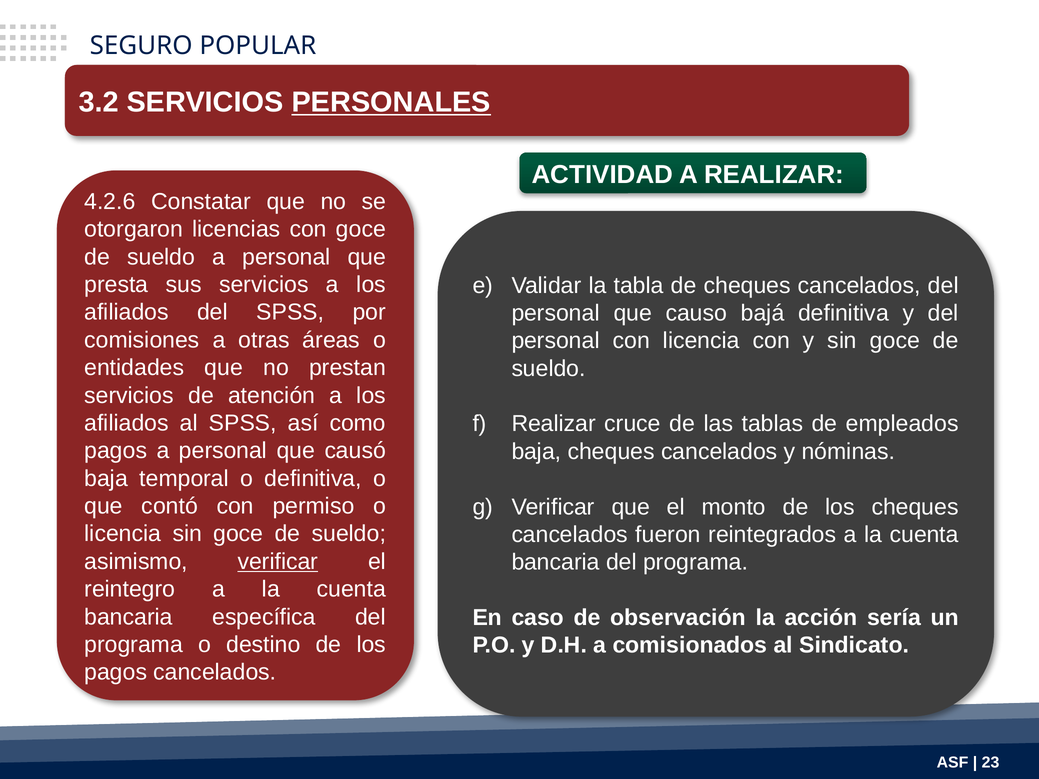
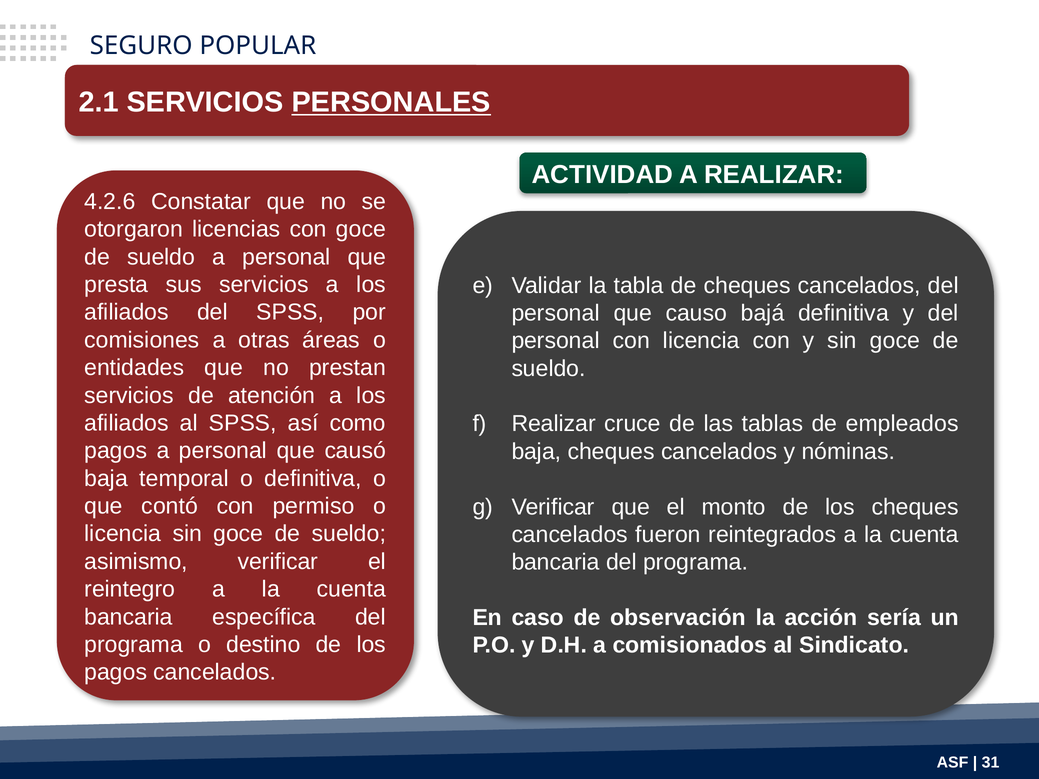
3.2: 3.2 -> 2.1
verificar at (278, 562) underline: present -> none
23: 23 -> 31
